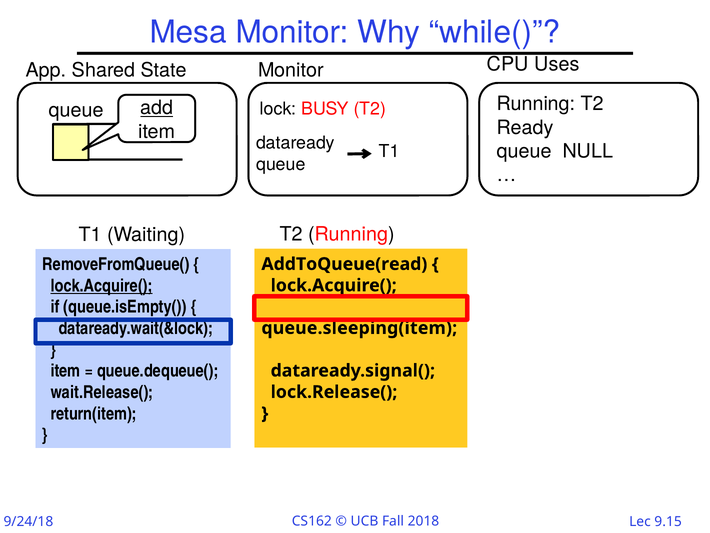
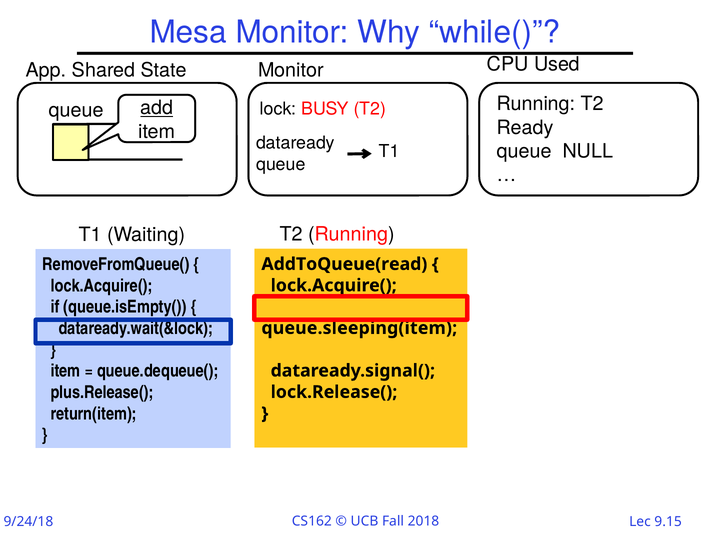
Uses: Uses -> Used
lock.Acquire( at (102, 286) underline: present -> none
wait.Release(: wait.Release( -> plus.Release(
